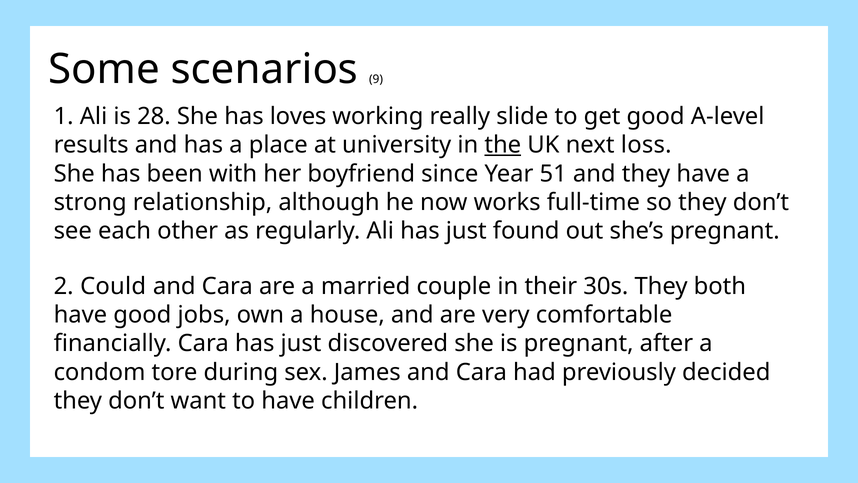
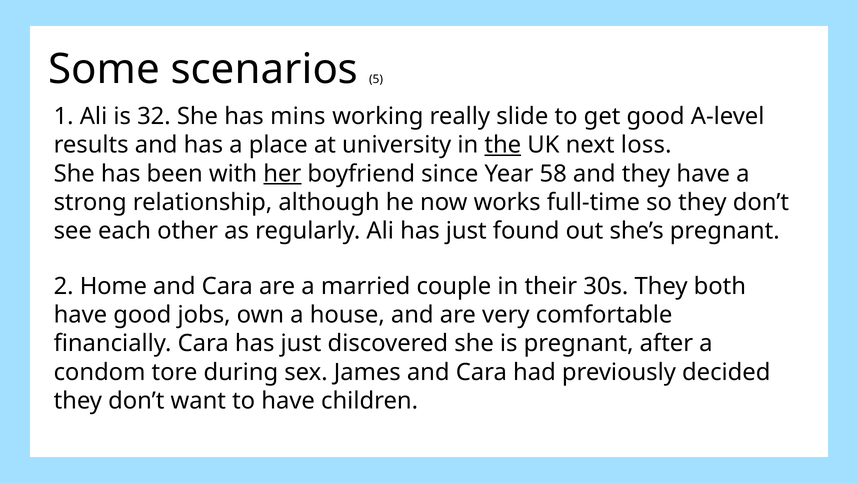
9: 9 -> 5
28: 28 -> 32
loves: loves -> mins
her underline: none -> present
51: 51 -> 58
Could: Could -> Home
